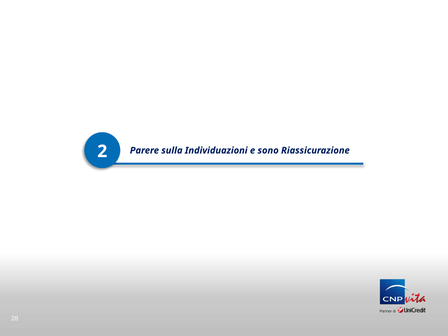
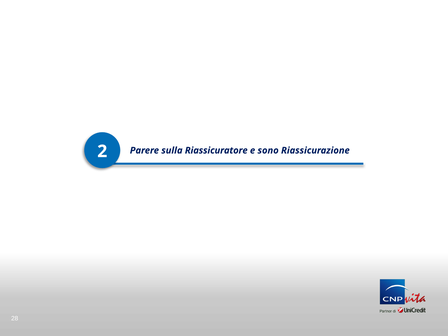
Individuazioni: Individuazioni -> Riassicuratore
